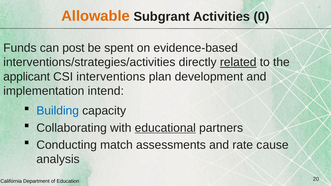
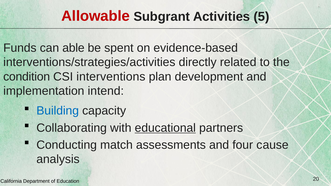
Allowable colour: orange -> red
0: 0 -> 5
post: post -> able
related underline: present -> none
applicant: applicant -> condition
rate: rate -> four
